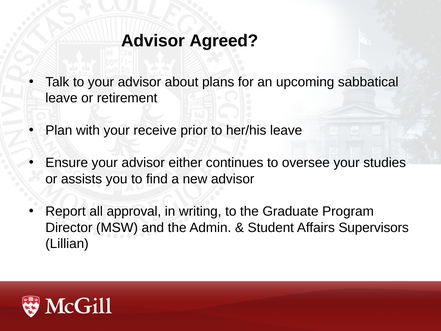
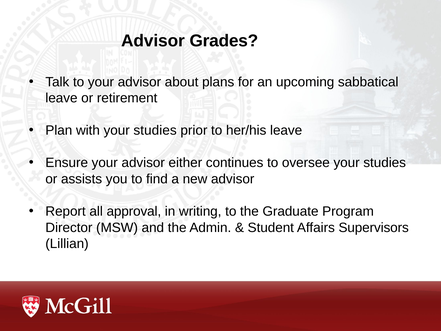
Agreed: Agreed -> Grades
with your receive: receive -> studies
